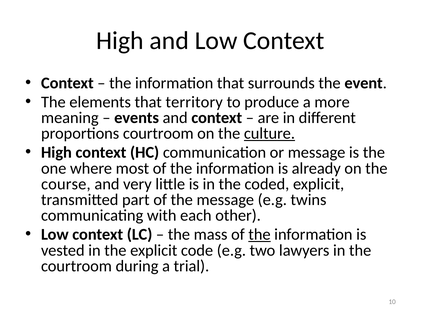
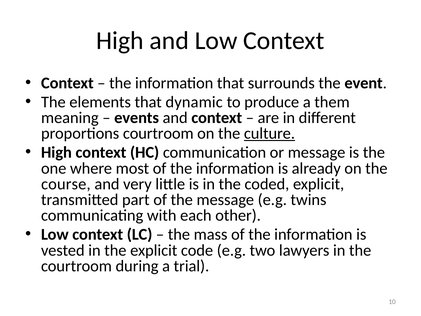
territory: territory -> dynamic
more: more -> them
the at (259, 234) underline: present -> none
